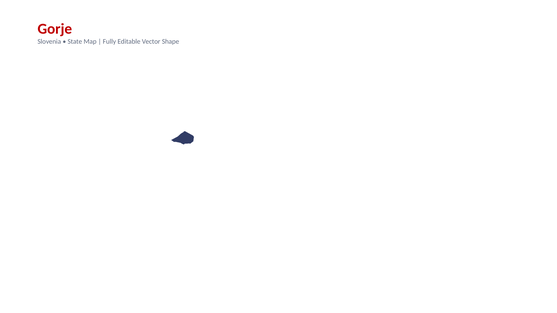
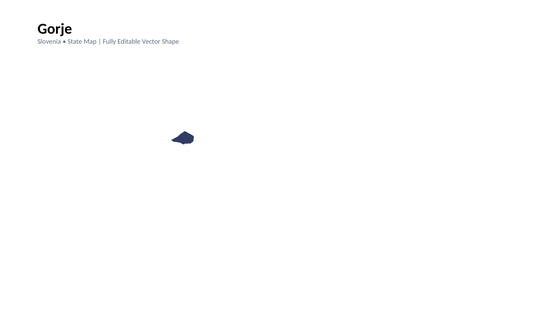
Gorje colour: red -> black
